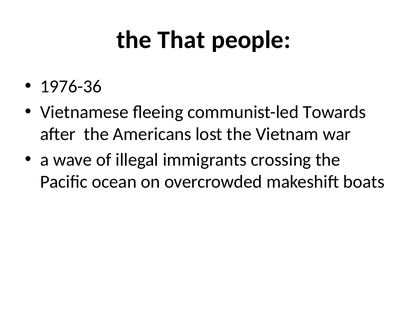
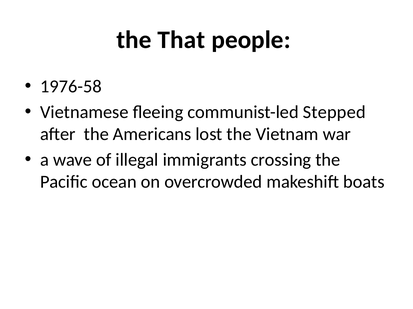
1976-36: 1976-36 -> 1976-58
Towards: Towards -> Stepped
